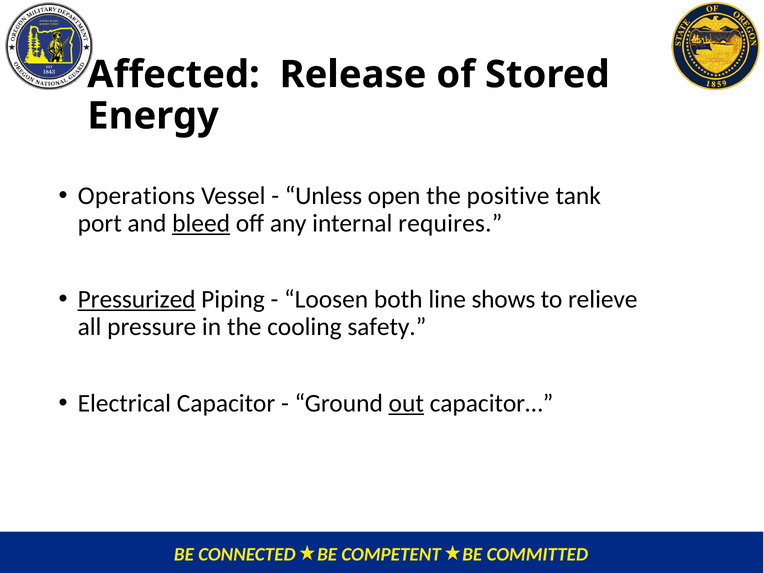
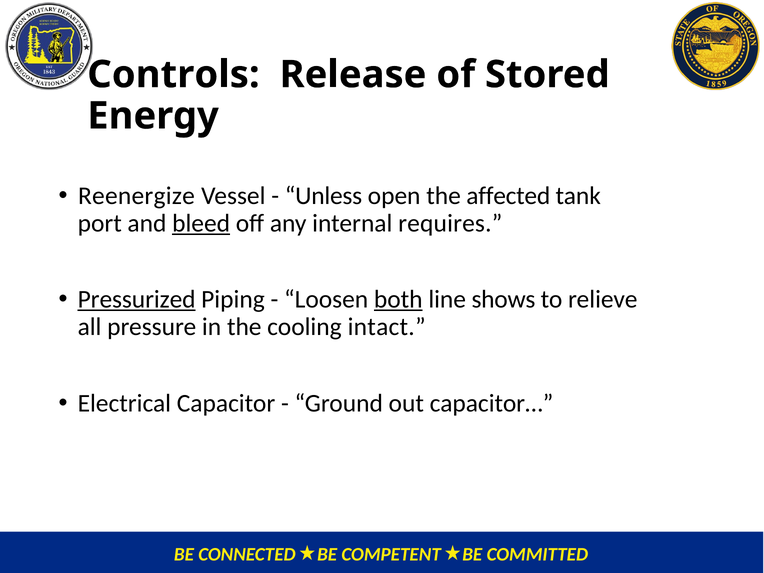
Affected: Affected -> Controls
Operations: Operations -> Reenergize
positive: positive -> affected
both underline: none -> present
safety: safety -> intact
out underline: present -> none
